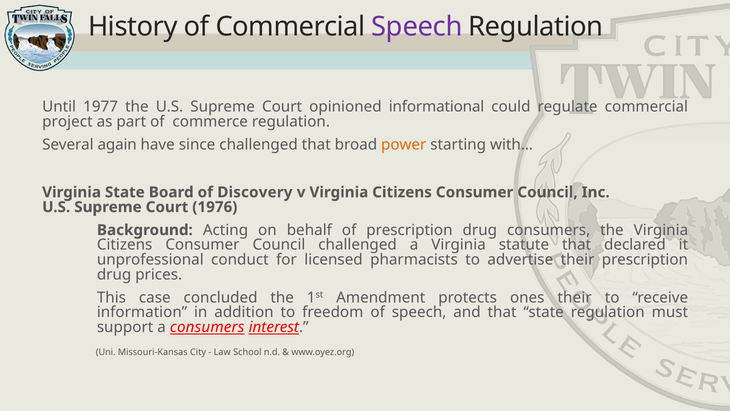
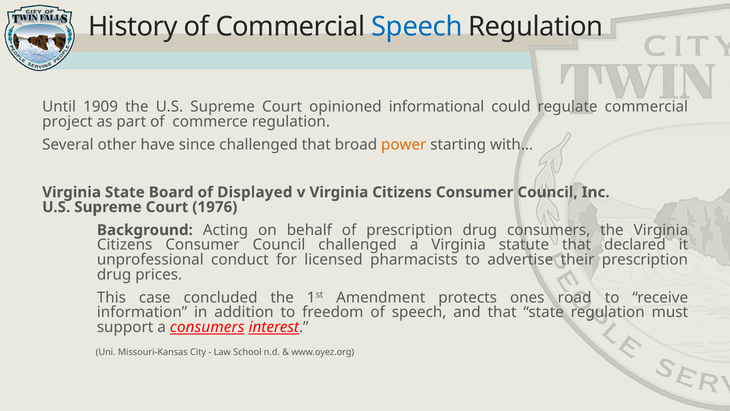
Speech at (417, 27) colour: purple -> blue
1977: 1977 -> 1909
again: again -> other
Discovery: Discovery -> Displayed
ones their: their -> road
